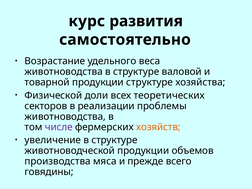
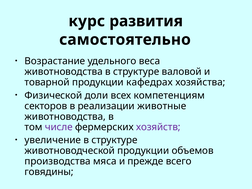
продукции структуре: структуре -> кафедрах
теоретических: теоретических -> компетенциям
проблемы: проблемы -> животные
хозяйств colour: orange -> purple
